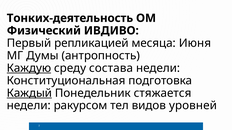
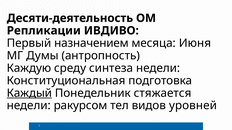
Тонких-деятельность: Тонких-деятельность -> Десяти-деятельность
Физический: Физический -> Репликации
репликацией: репликацией -> назначением
Каждую underline: present -> none
состава: состава -> синтеза
